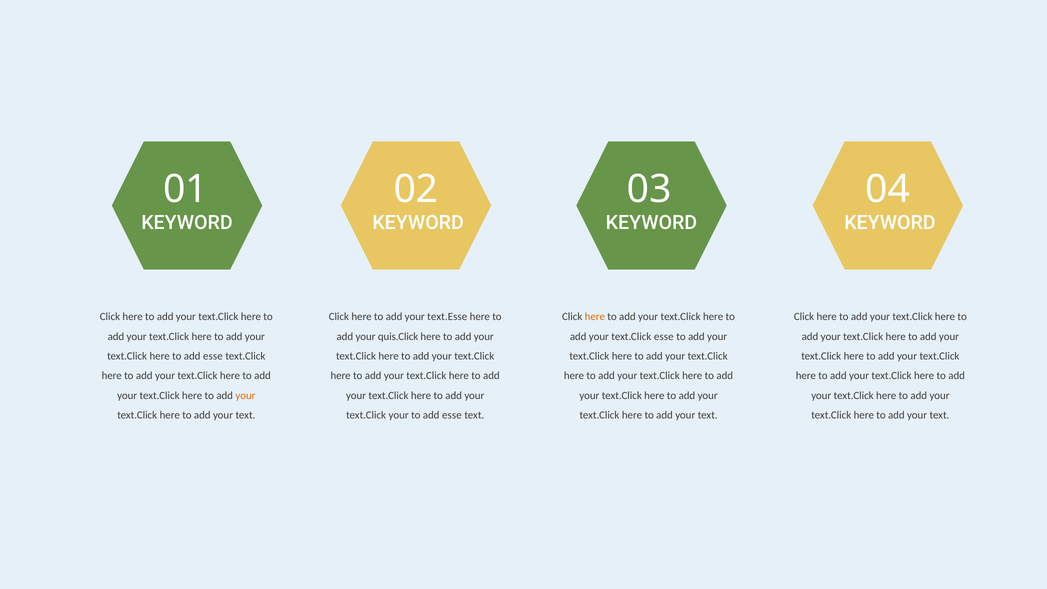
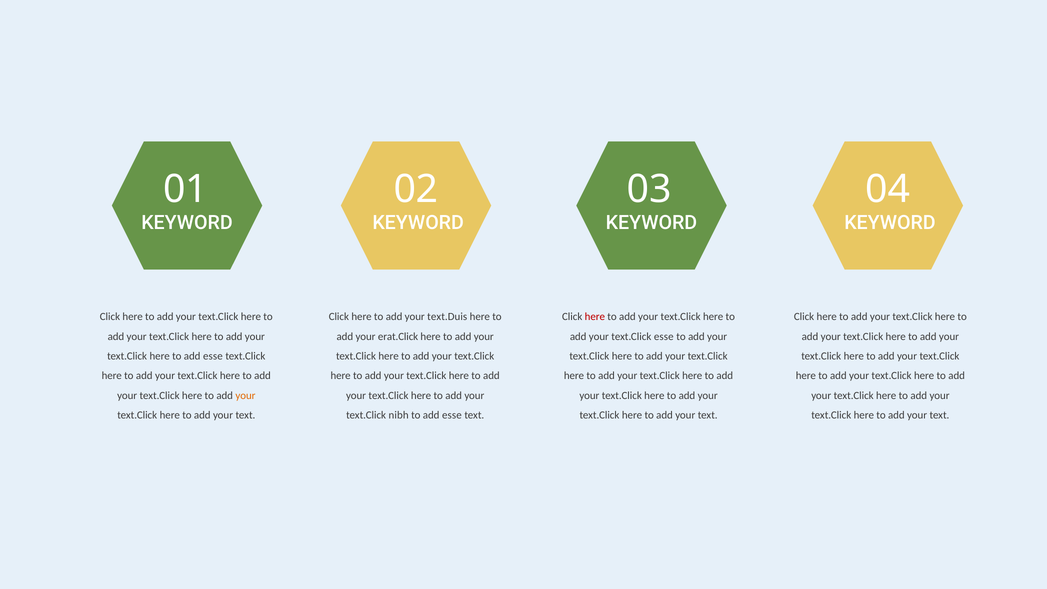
text.Esse: text.Esse -> text.Duis
here at (595, 317) colour: orange -> red
quis.Click: quis.Click -> erat.Click
text.Click your: your -> nibh
